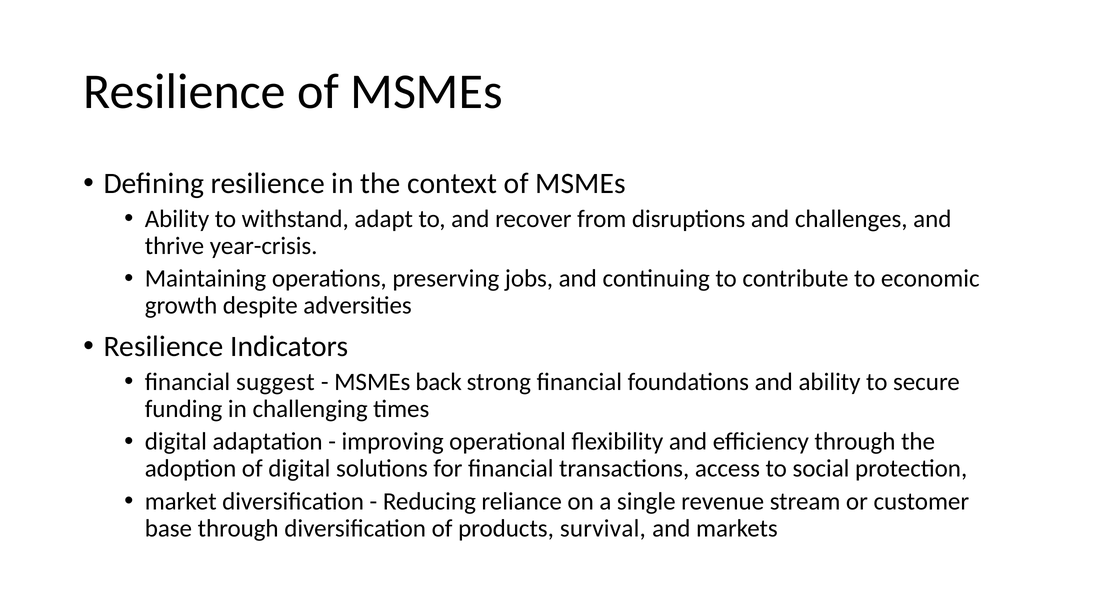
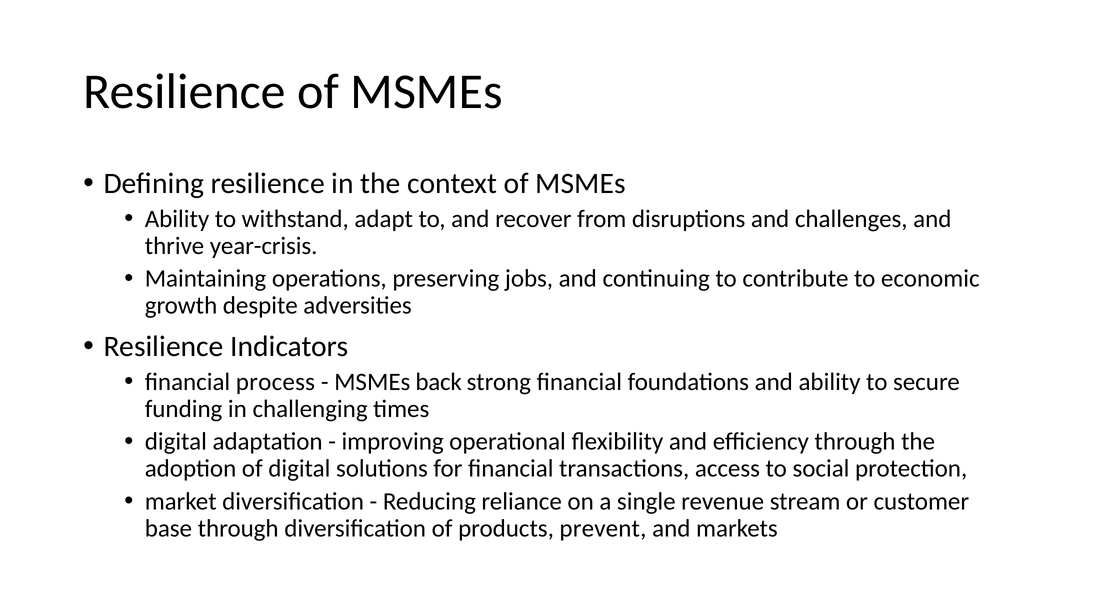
suggest: suggest -> process
survival: survival -> prevent
